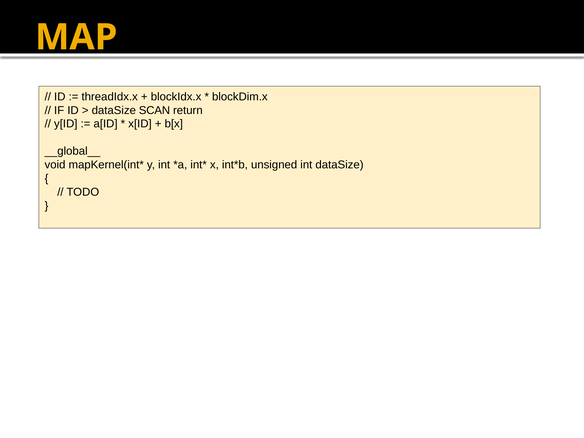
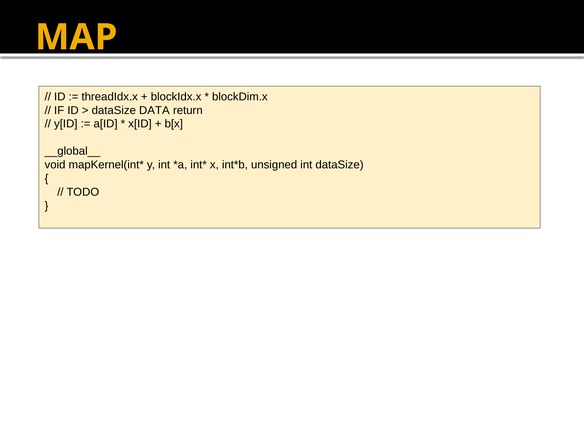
SCAN: SCAN -> DATA
